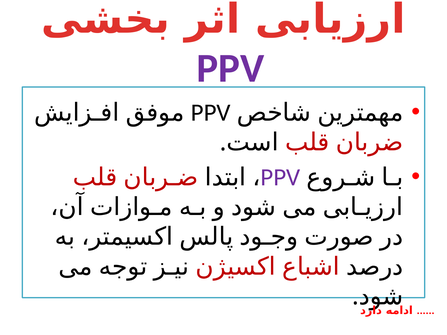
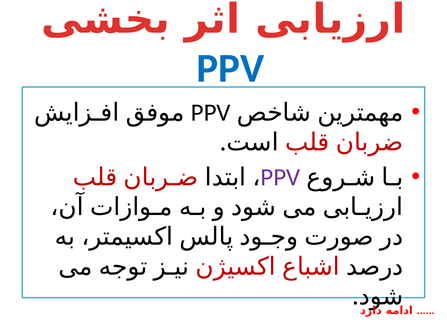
PPV at (230, 68) colour: purple -> blue
